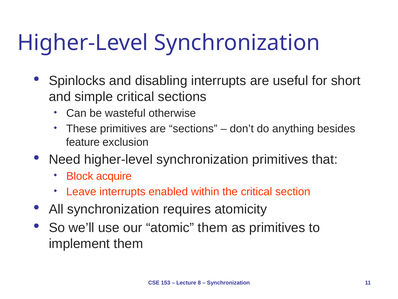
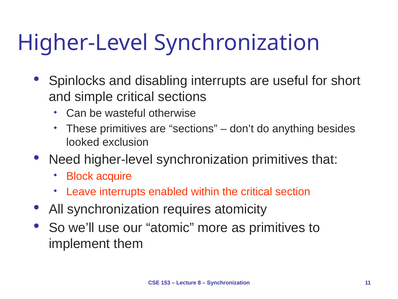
feature: feature -> looked
atomic them: them -> more
